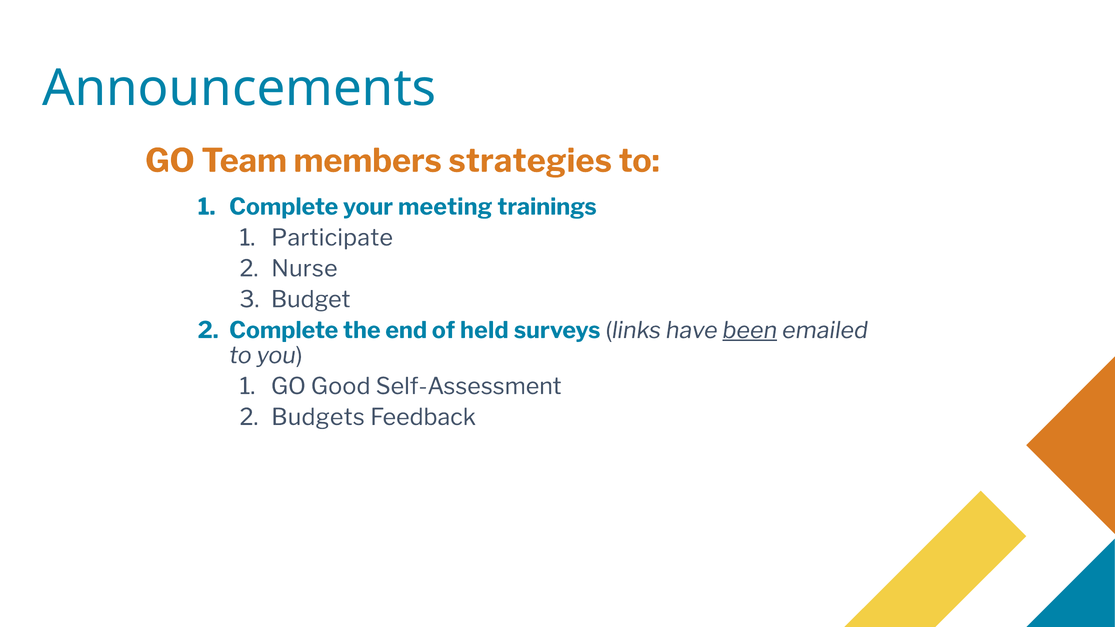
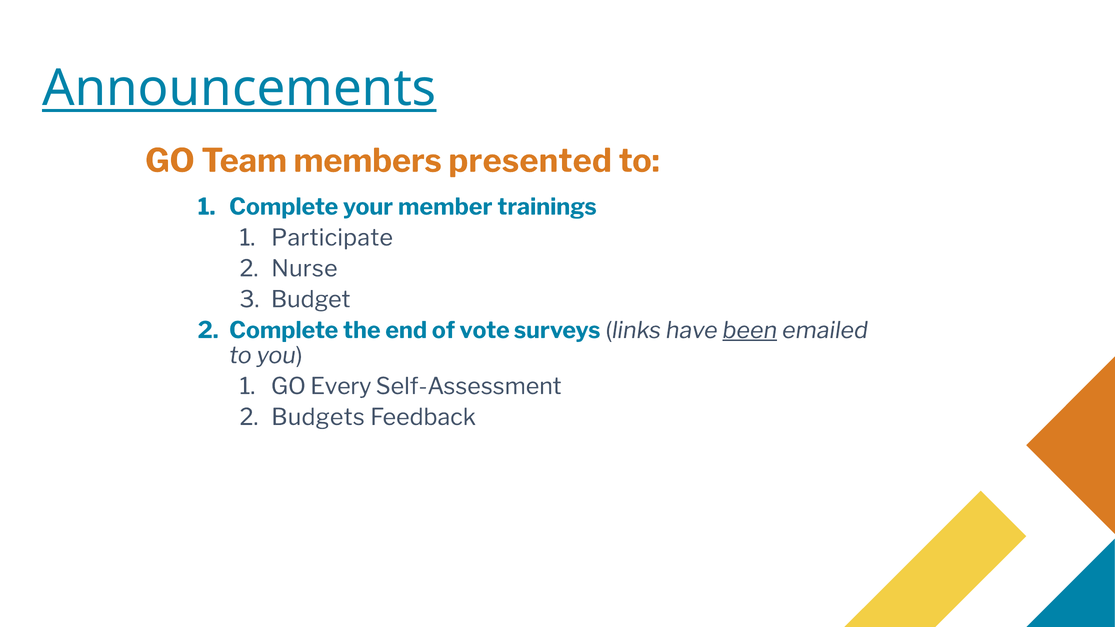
Announcements underline: none -> present
strategies: strategies -> presented
meeting: meeting -> member
held: held -> vote
Good: Good -> Every
